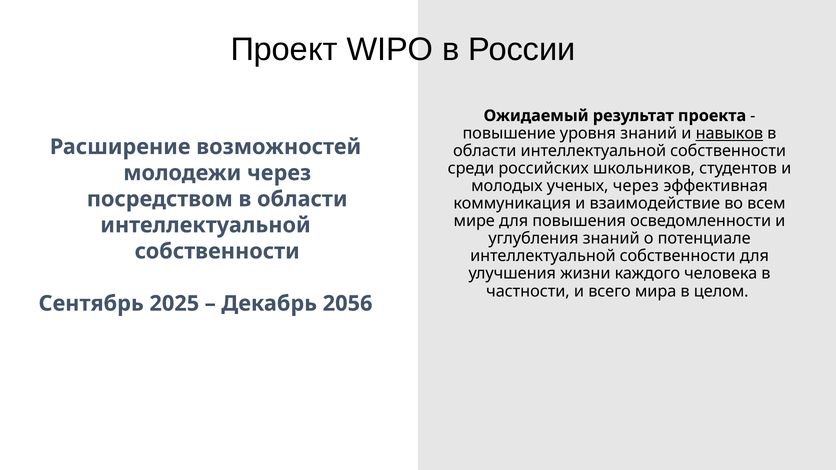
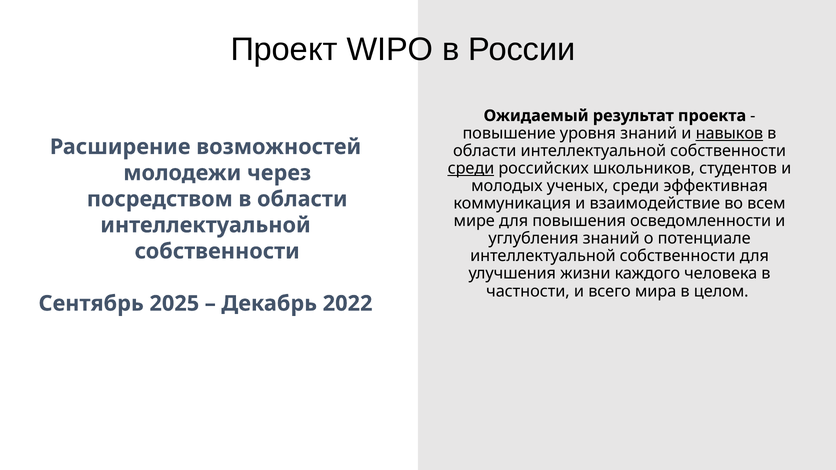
среди at (471, 168) underline: none -> present
ученых через: через -> среди
2056: 2056 -> 2022
